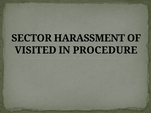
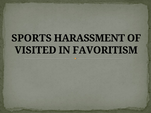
SECTOR: SECTOR -> SPORTS
PROCEDURE: PROCEDURE -> FAVORITISM
